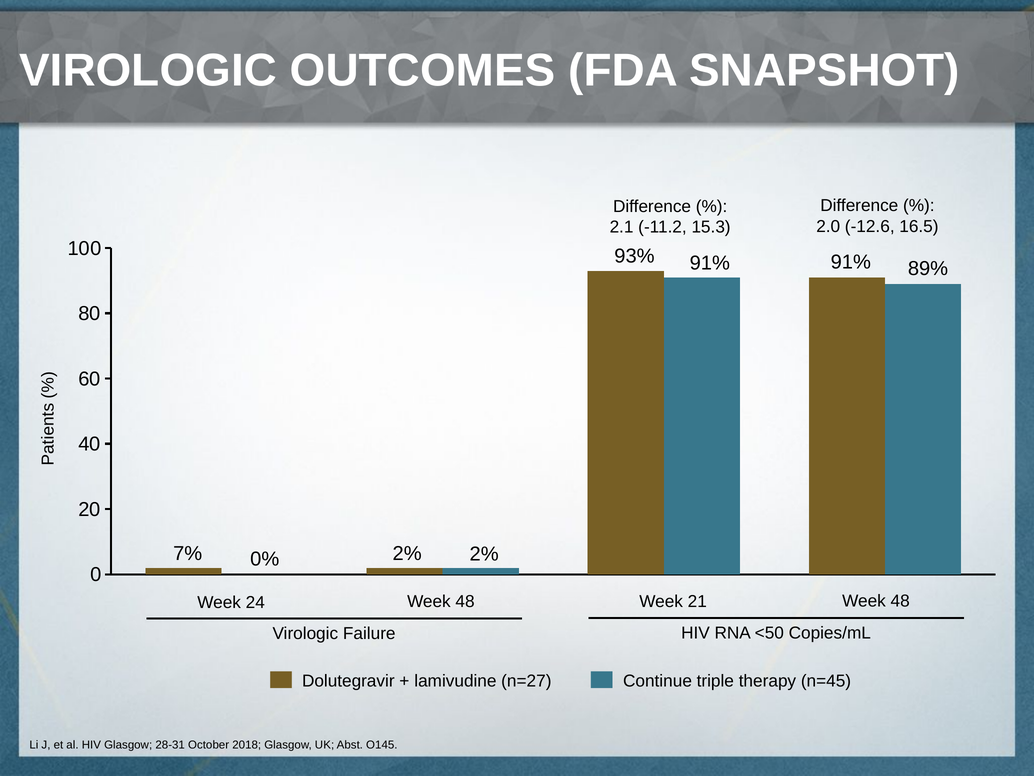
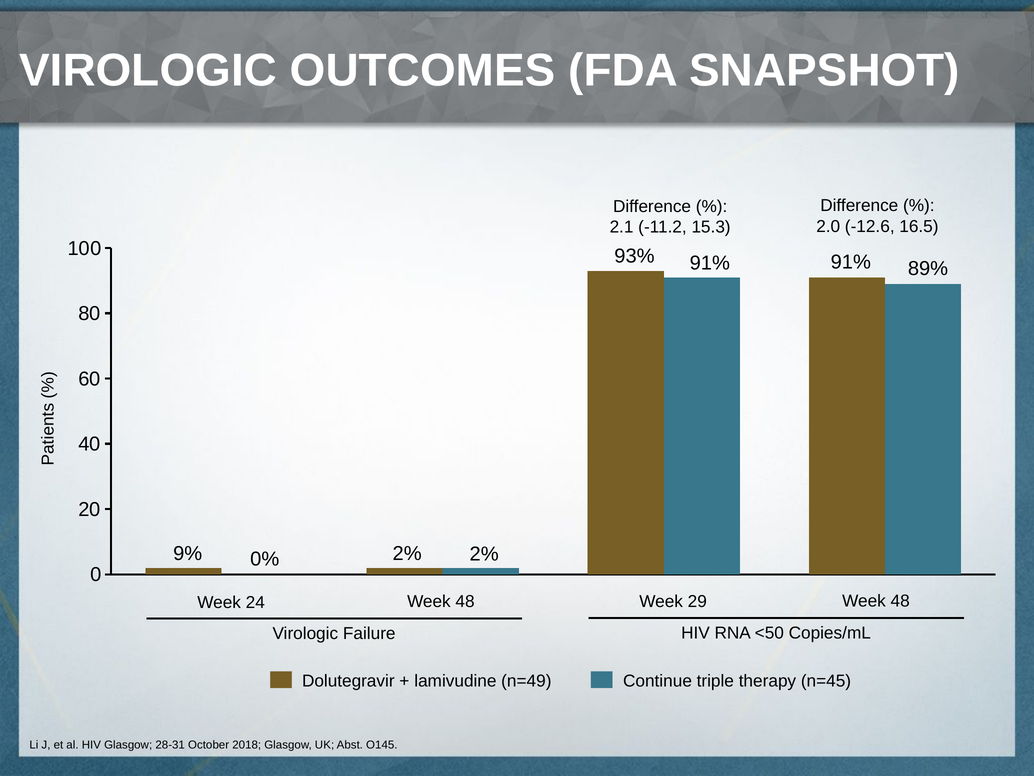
7%: 7% -> 9%
21: 21 -> 29
n=27: n=27 -> n=49
